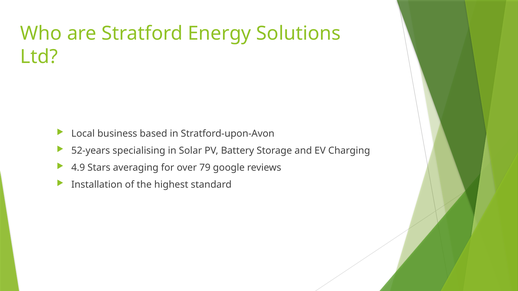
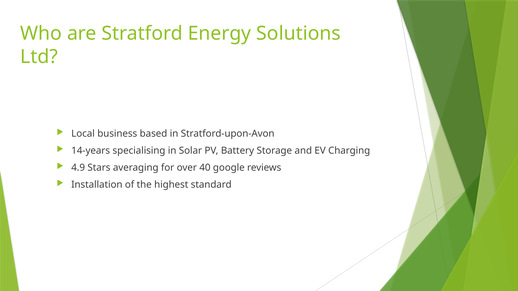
52-years: 52-years -> 14-years
79: 79 -> 40
